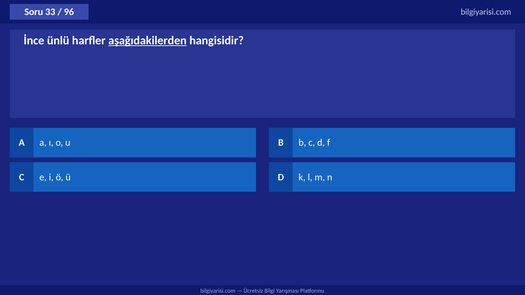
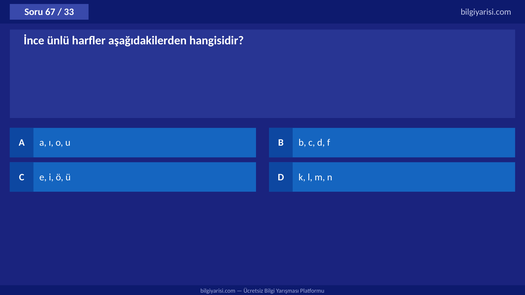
33: 33 -> 67
96: 96 -> 33
aşağıdakilerden underline: present -> none
